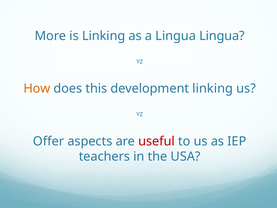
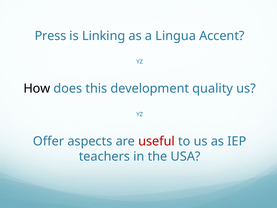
More: More -> Press
Lingua Lingua: Lingua -> Accent
How colour: orange -> black
development linking: linking -> quality
